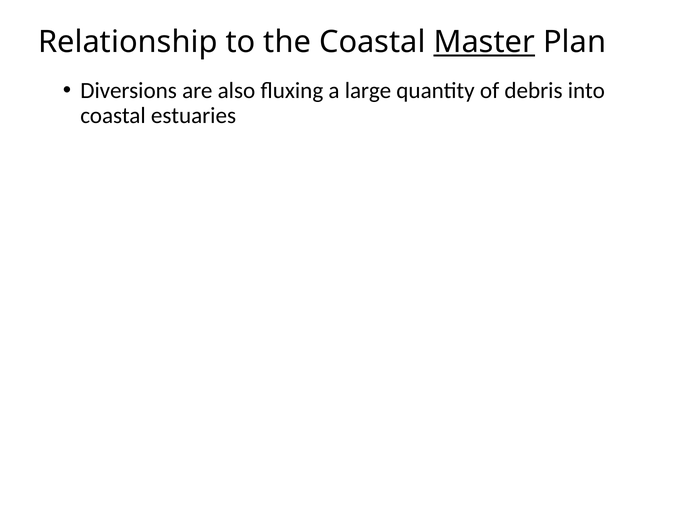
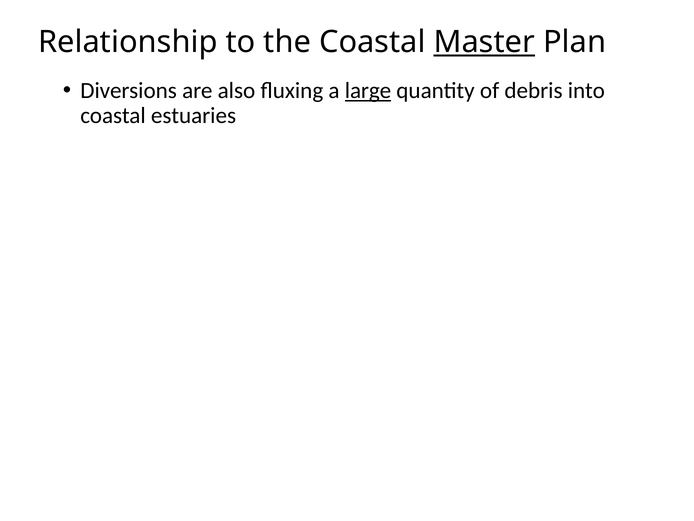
large underline: none -> present
